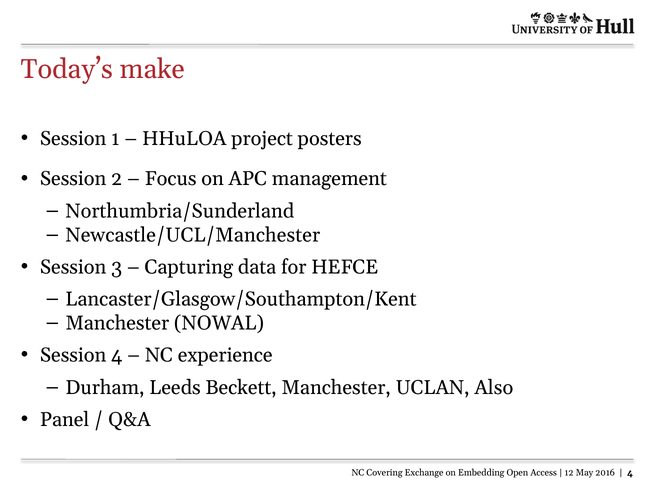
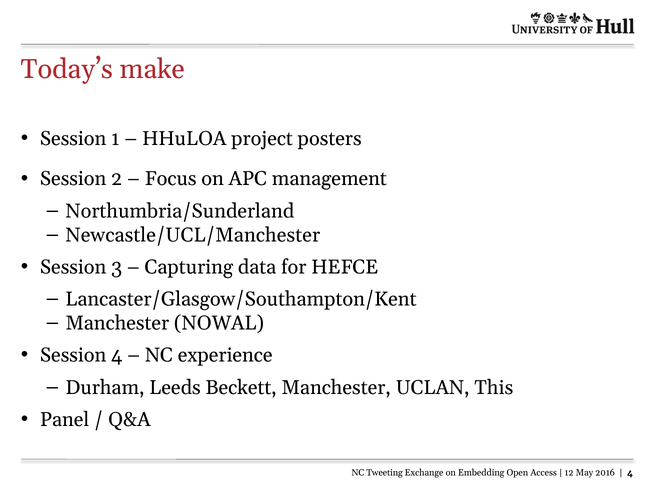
Also: Also -> This
Covering: Covering -> Tweeting
